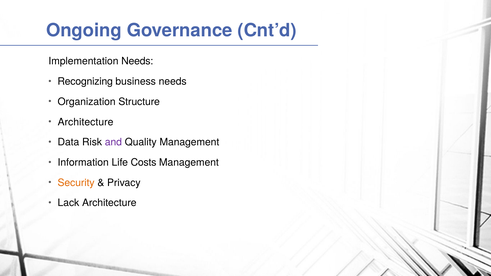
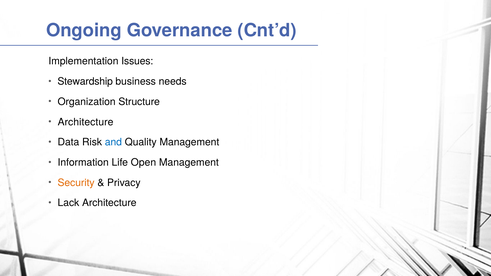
Implementation Needs: Needs -> Issues
Recognizing: Recognizing -> Stewardship
and colour: purple -> blue
Costs: Costs -> Open
